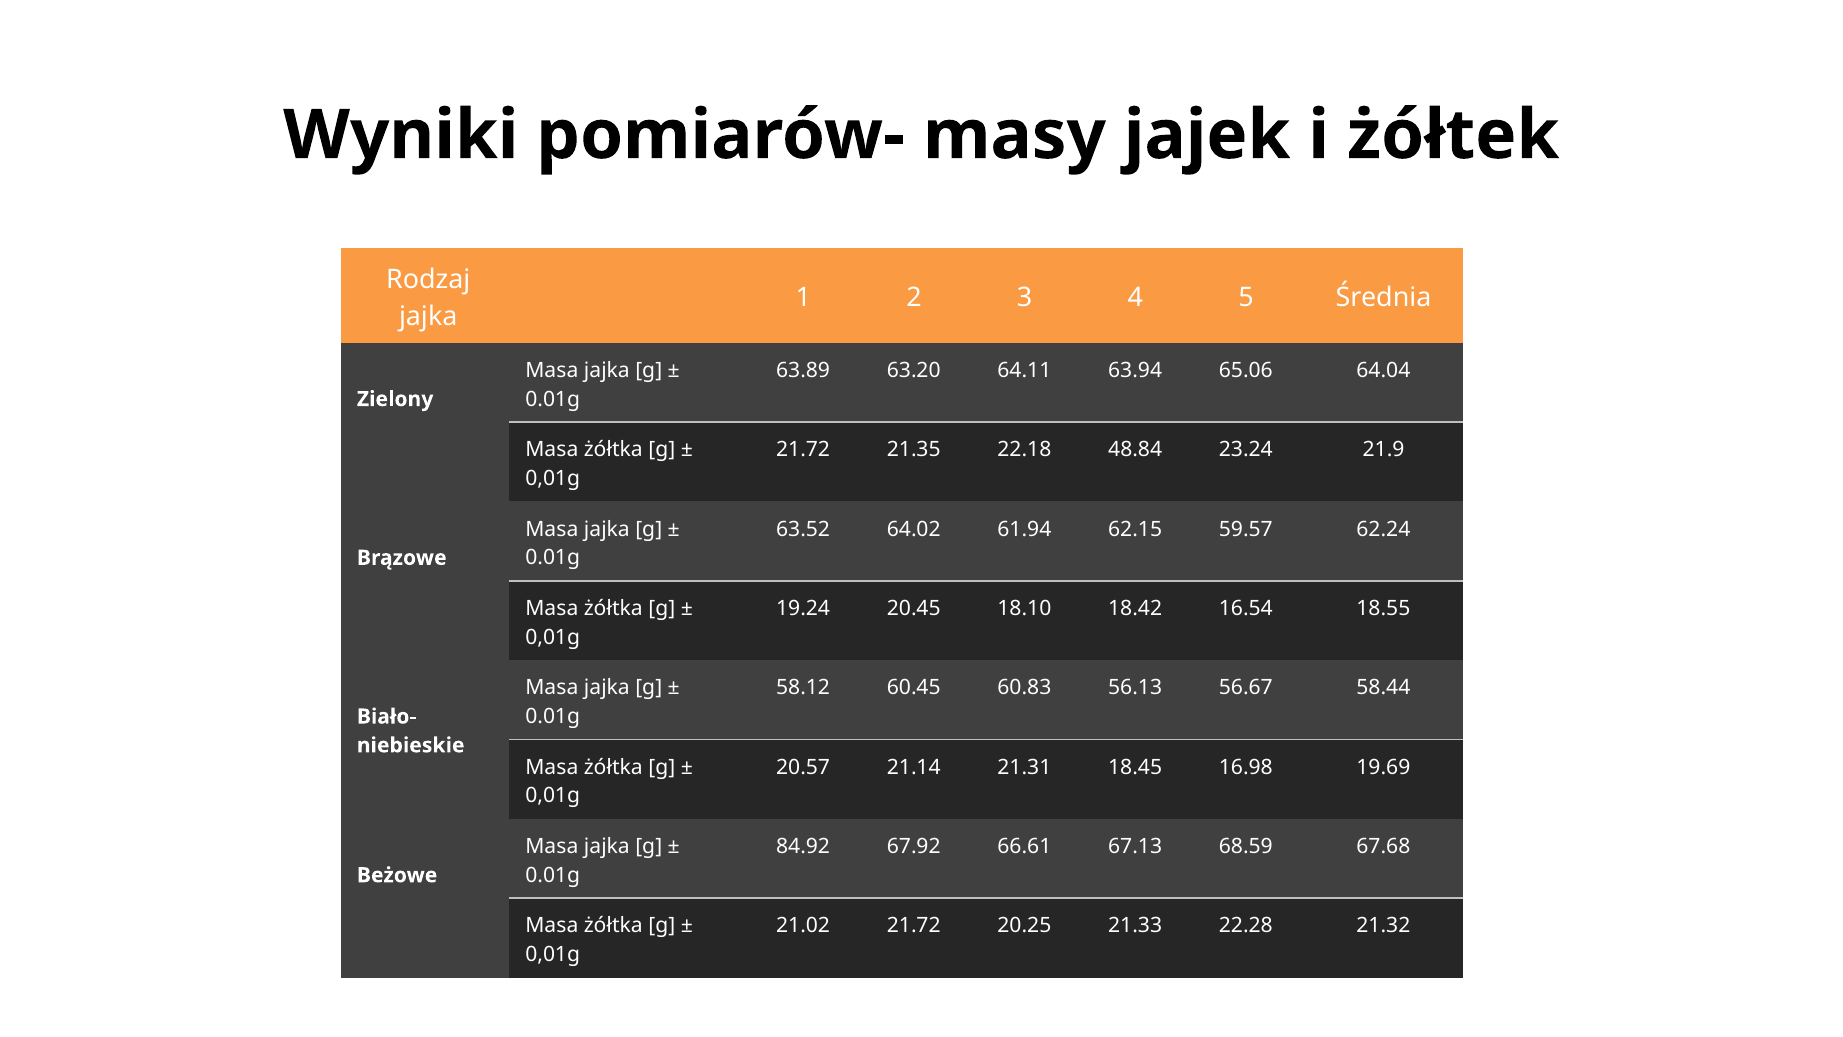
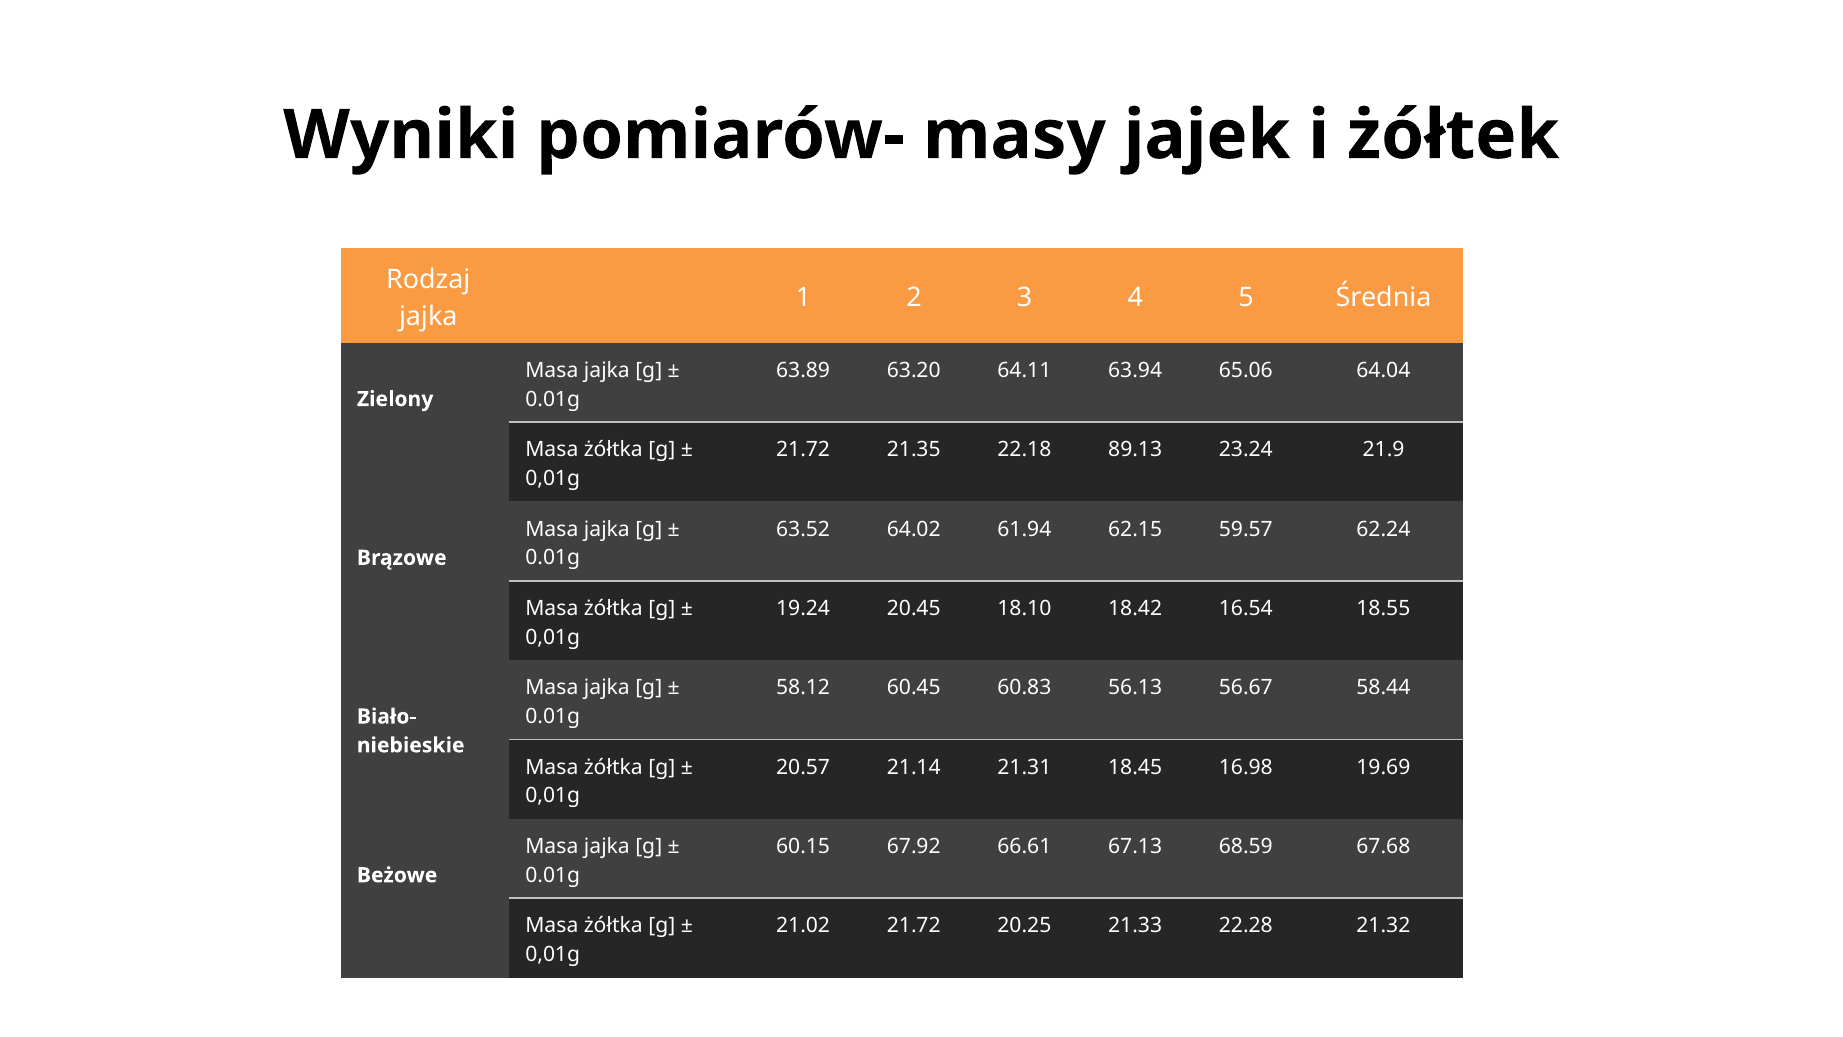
48.84: 48.84 -> 89.13
84.92: 84.92 -> 60.15
